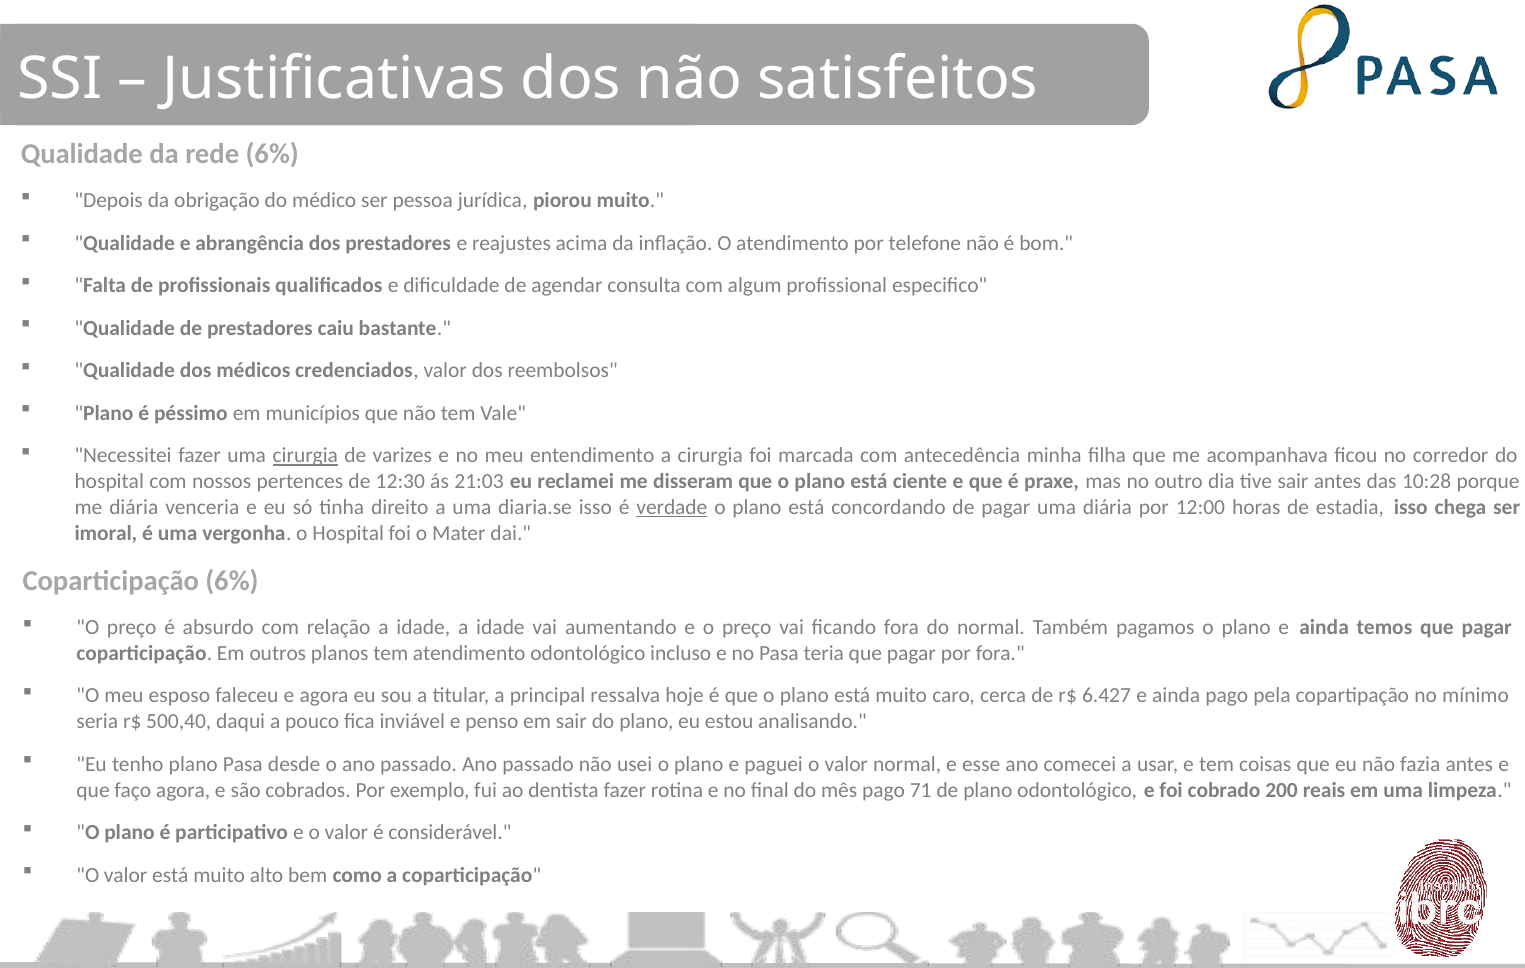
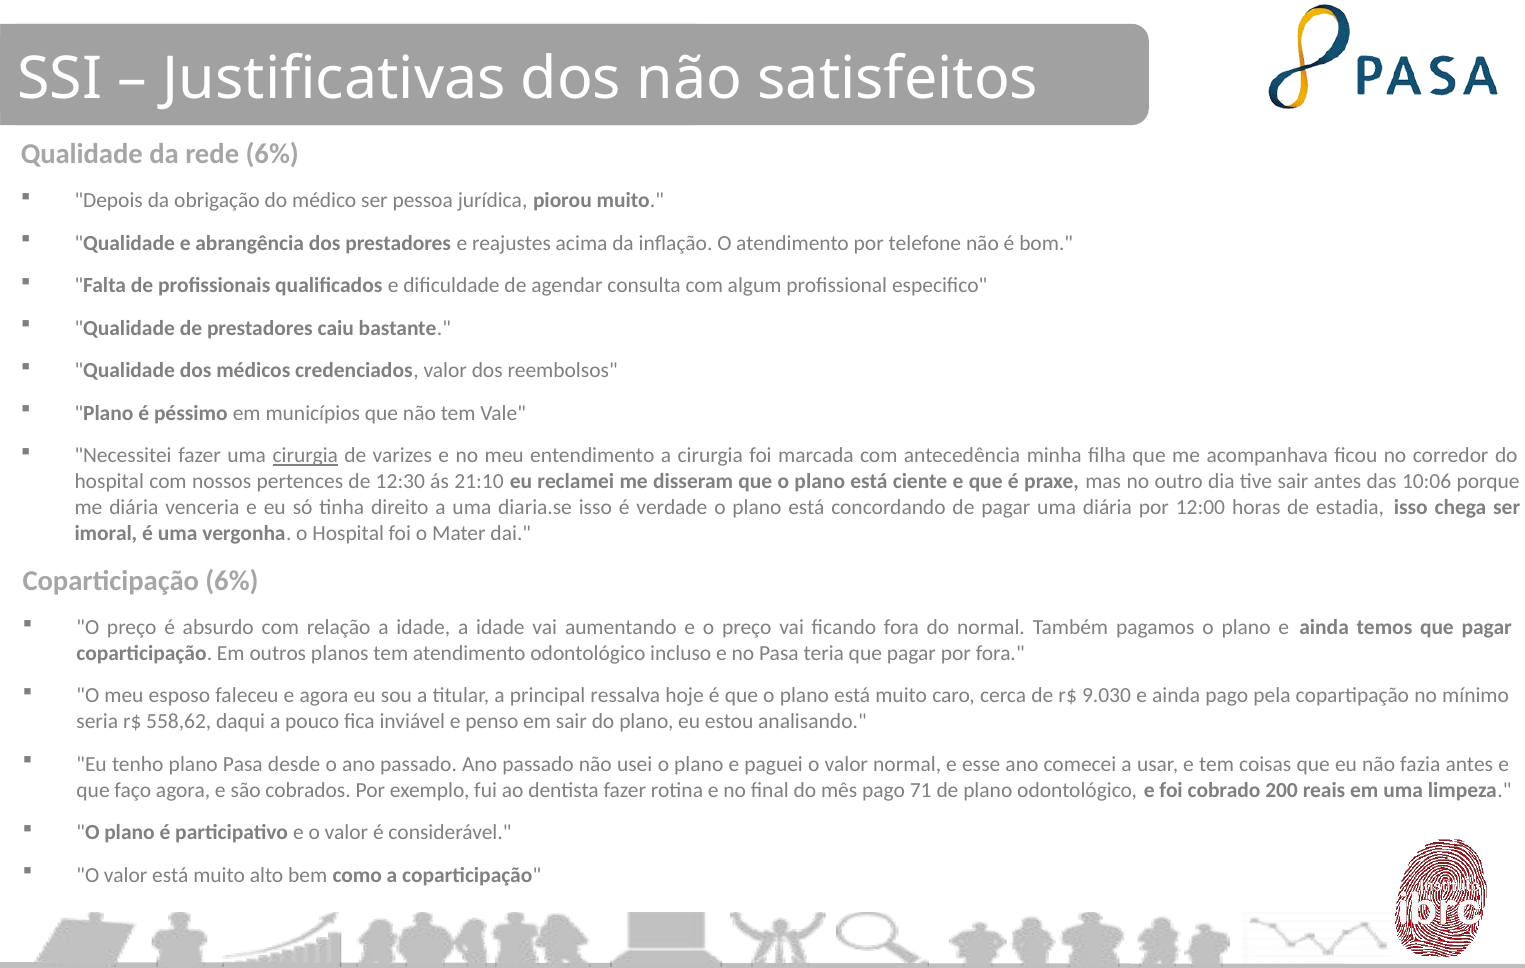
21:03: 21:03 -> 21:10
10:28: 10:28 -> 10:06
verdade underline: present -> none
6.427: 6.427 -> 9.030
500,40: 500,40 -> 558,62
